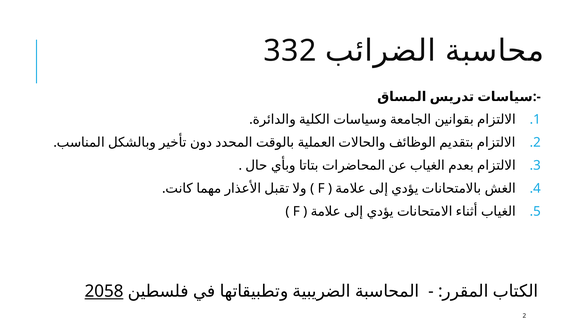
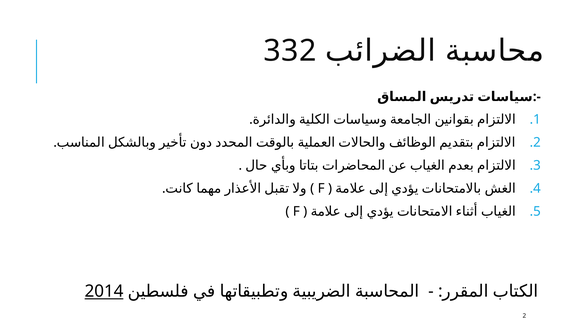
2058: 2058 -> 2014
